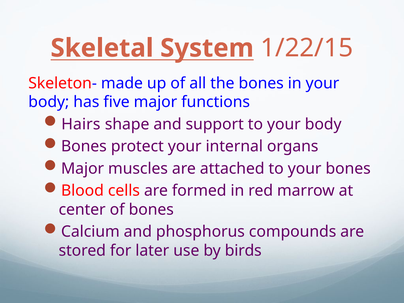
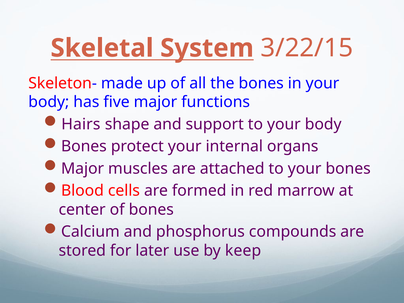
1/22/15: 1/22/15 -> 3/22/15
birds: birds -> keep
